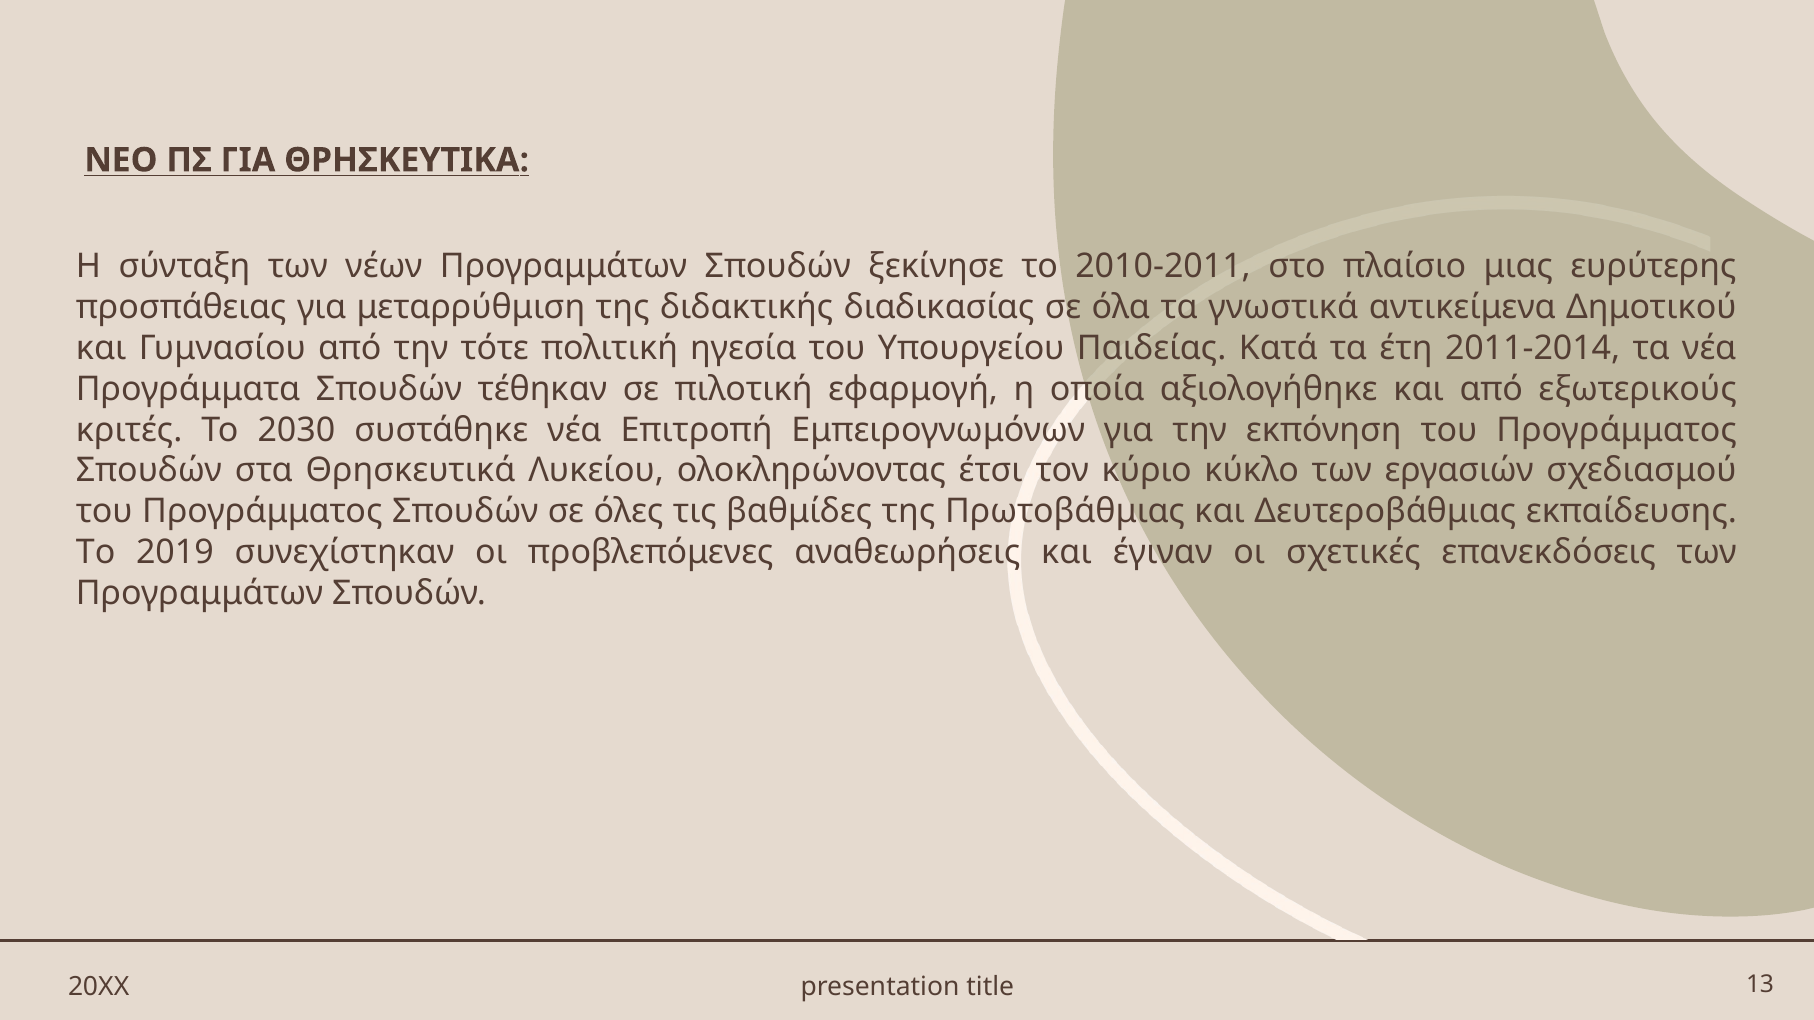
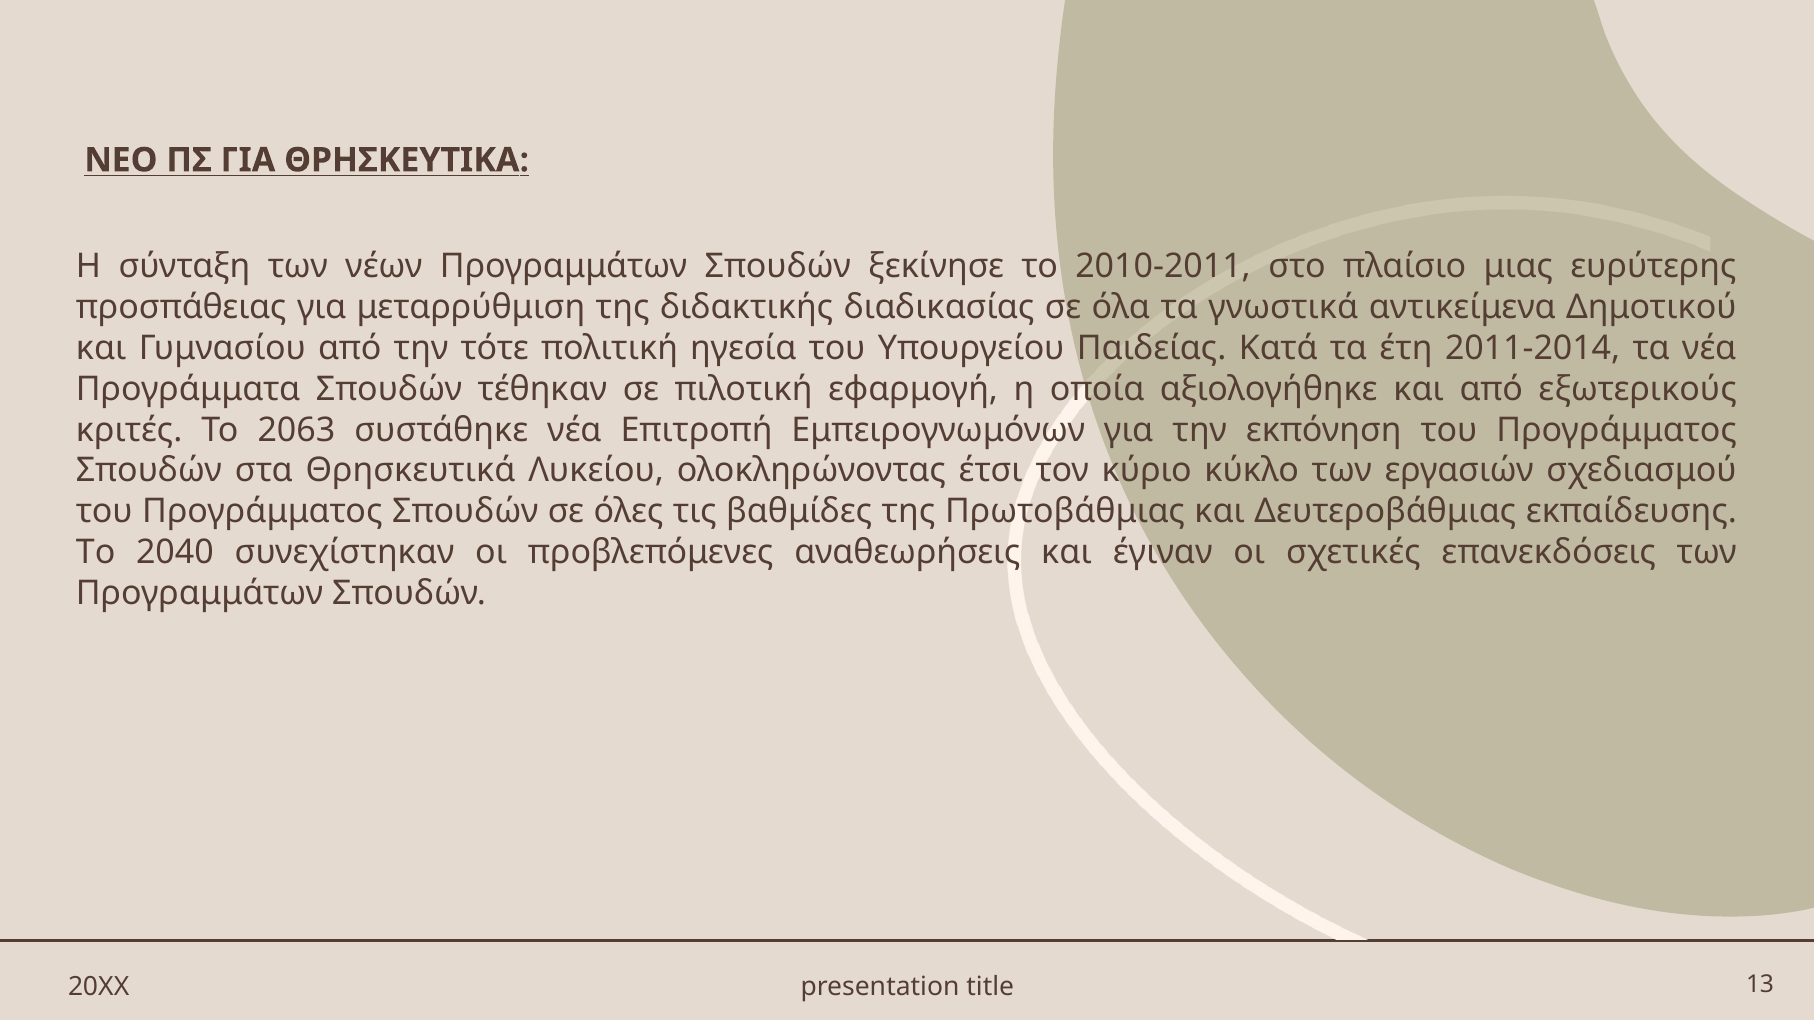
2030: 2030 -> 2063
2019: 2019 -> 2040
